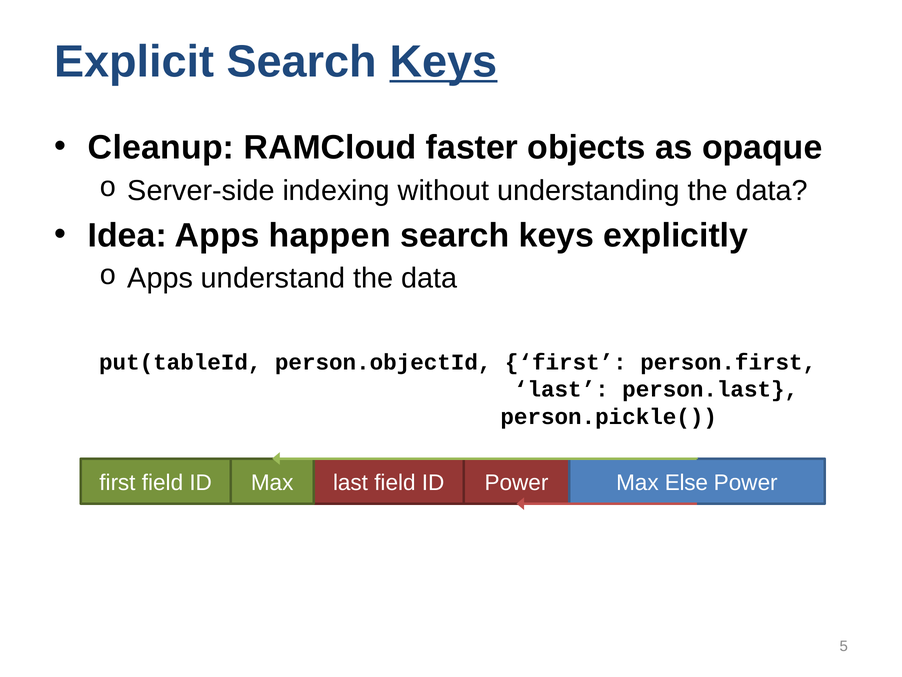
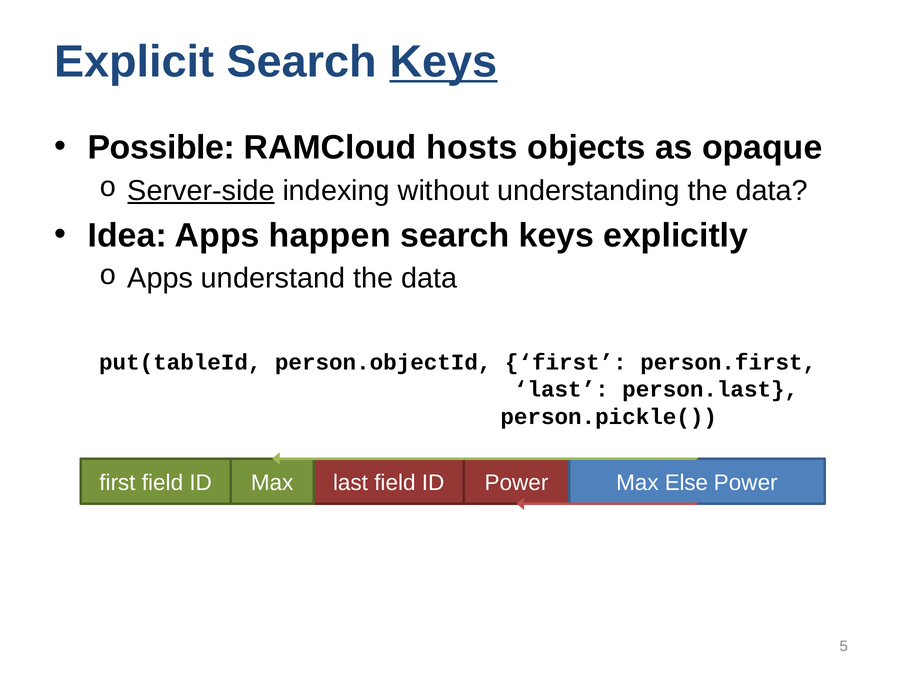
Cleanup: Cleanup -> Possible
faster: faster -> hosts
Server-side underline: none -> present
